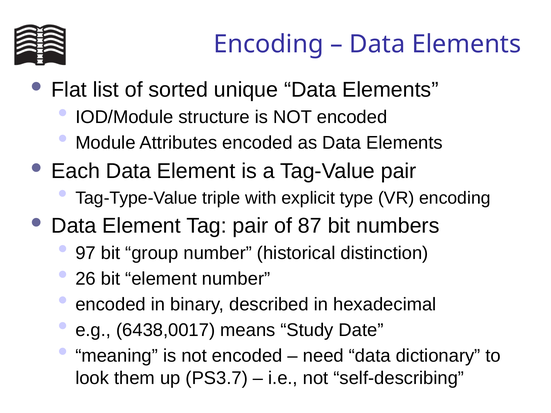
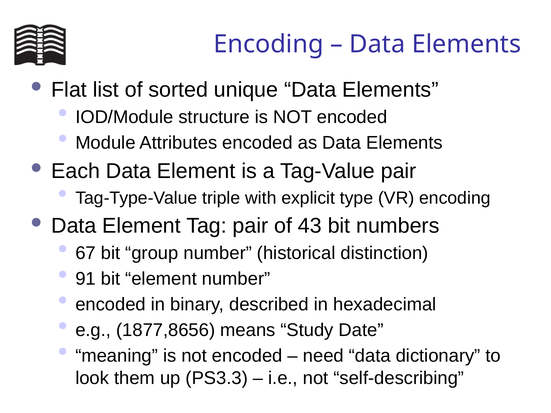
87: 87 -> 43
97: 97 -> 67
26: 26 -> 91
6438,0017: 6438,0017 -> 1877,8656
PS3.7: PS3.7 -> PS3.3
